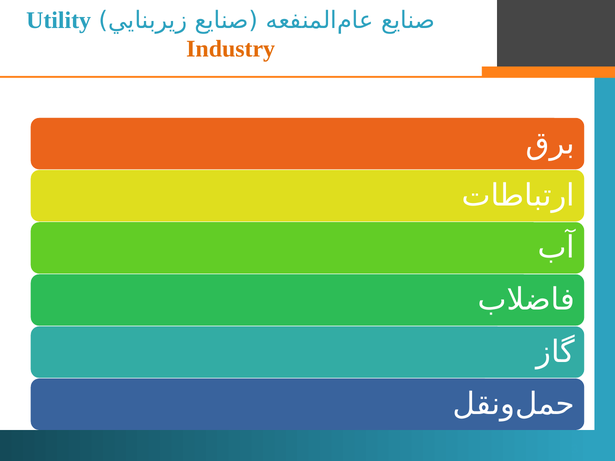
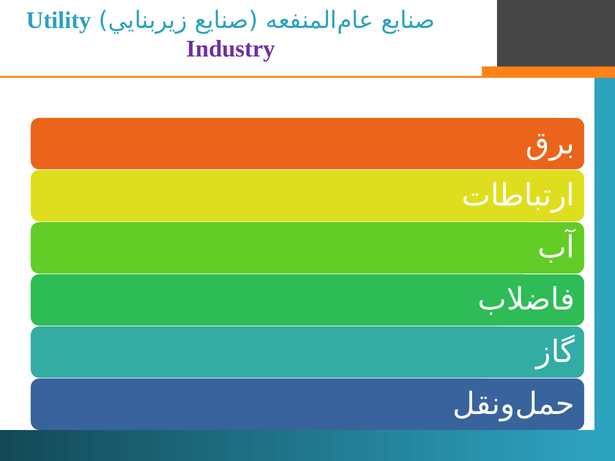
Industry colour: orange -> purple
